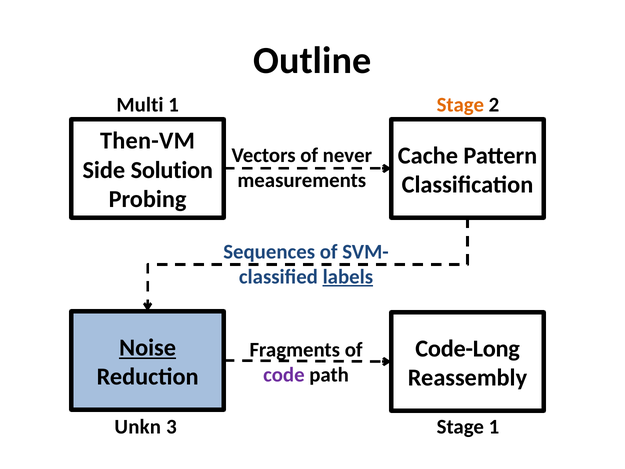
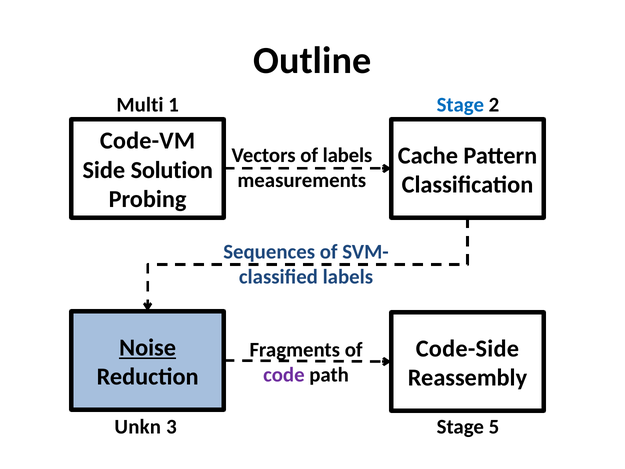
Stage at (460, 105) colour: orange -> blue
Then-VM: Then-VM -> Code-VM
of never: never -> labels
labels at (348, 277) underline: present -> none
Code-Long: Code-Long -> Code-Side
Stage 1: 1 -> 5
